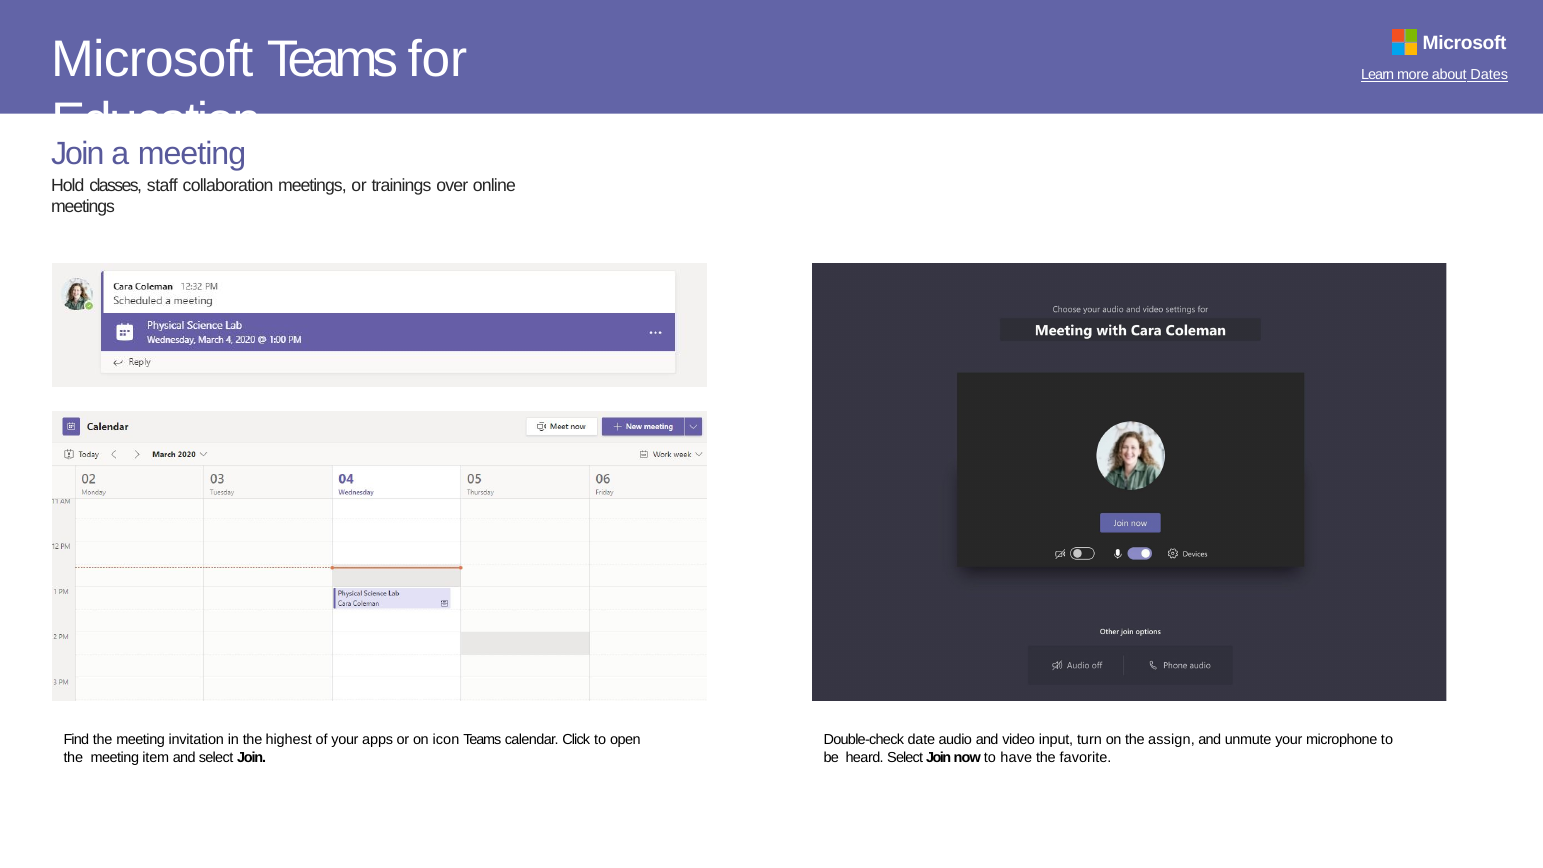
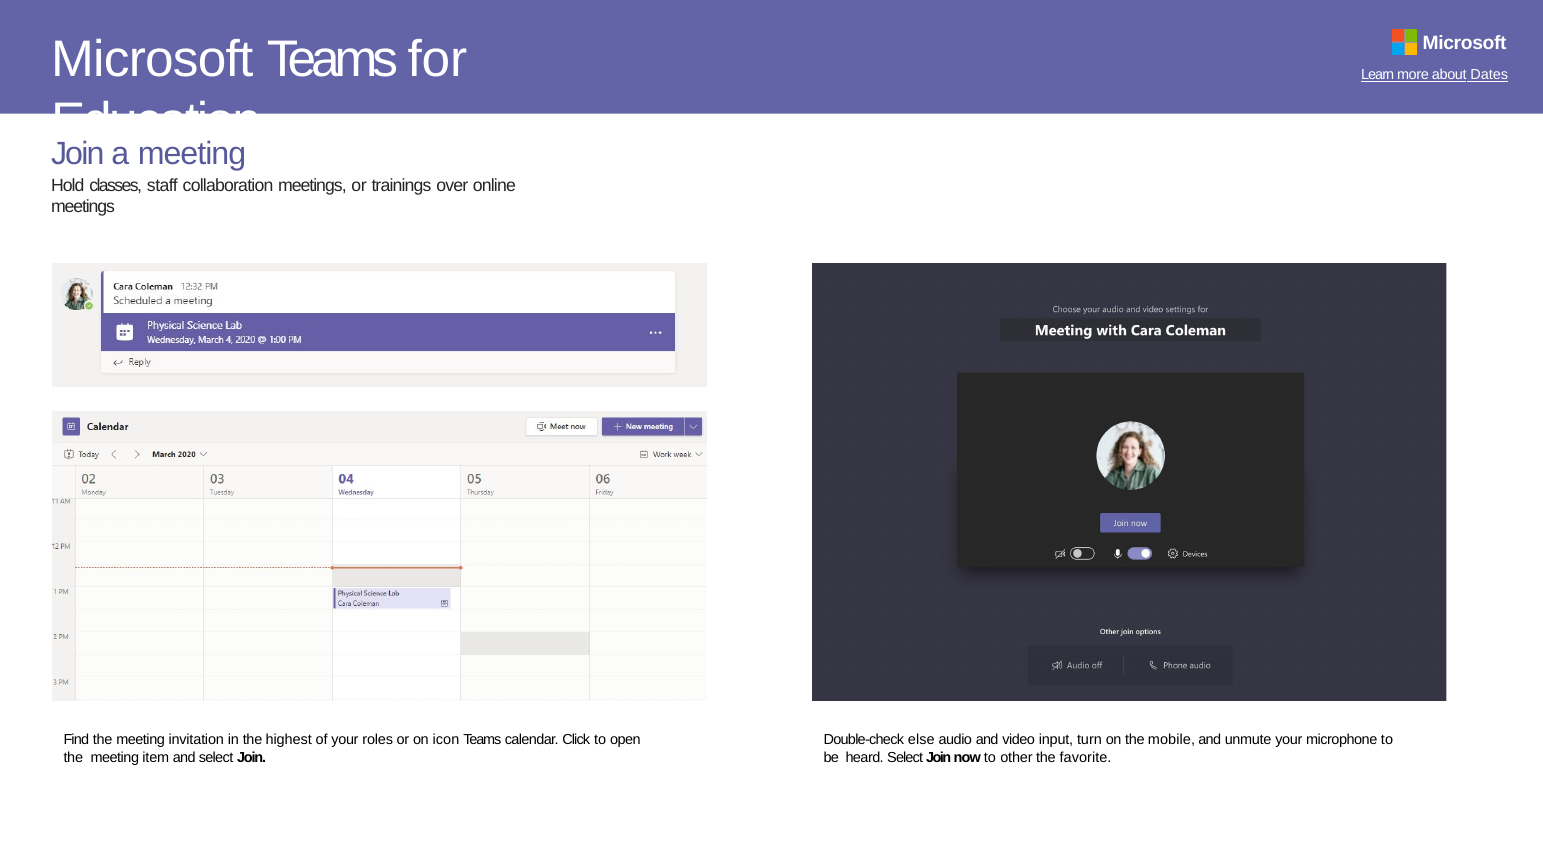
apps: apps -> roles
date: date -> else
assign: assign -> mobile
have: have -> other
